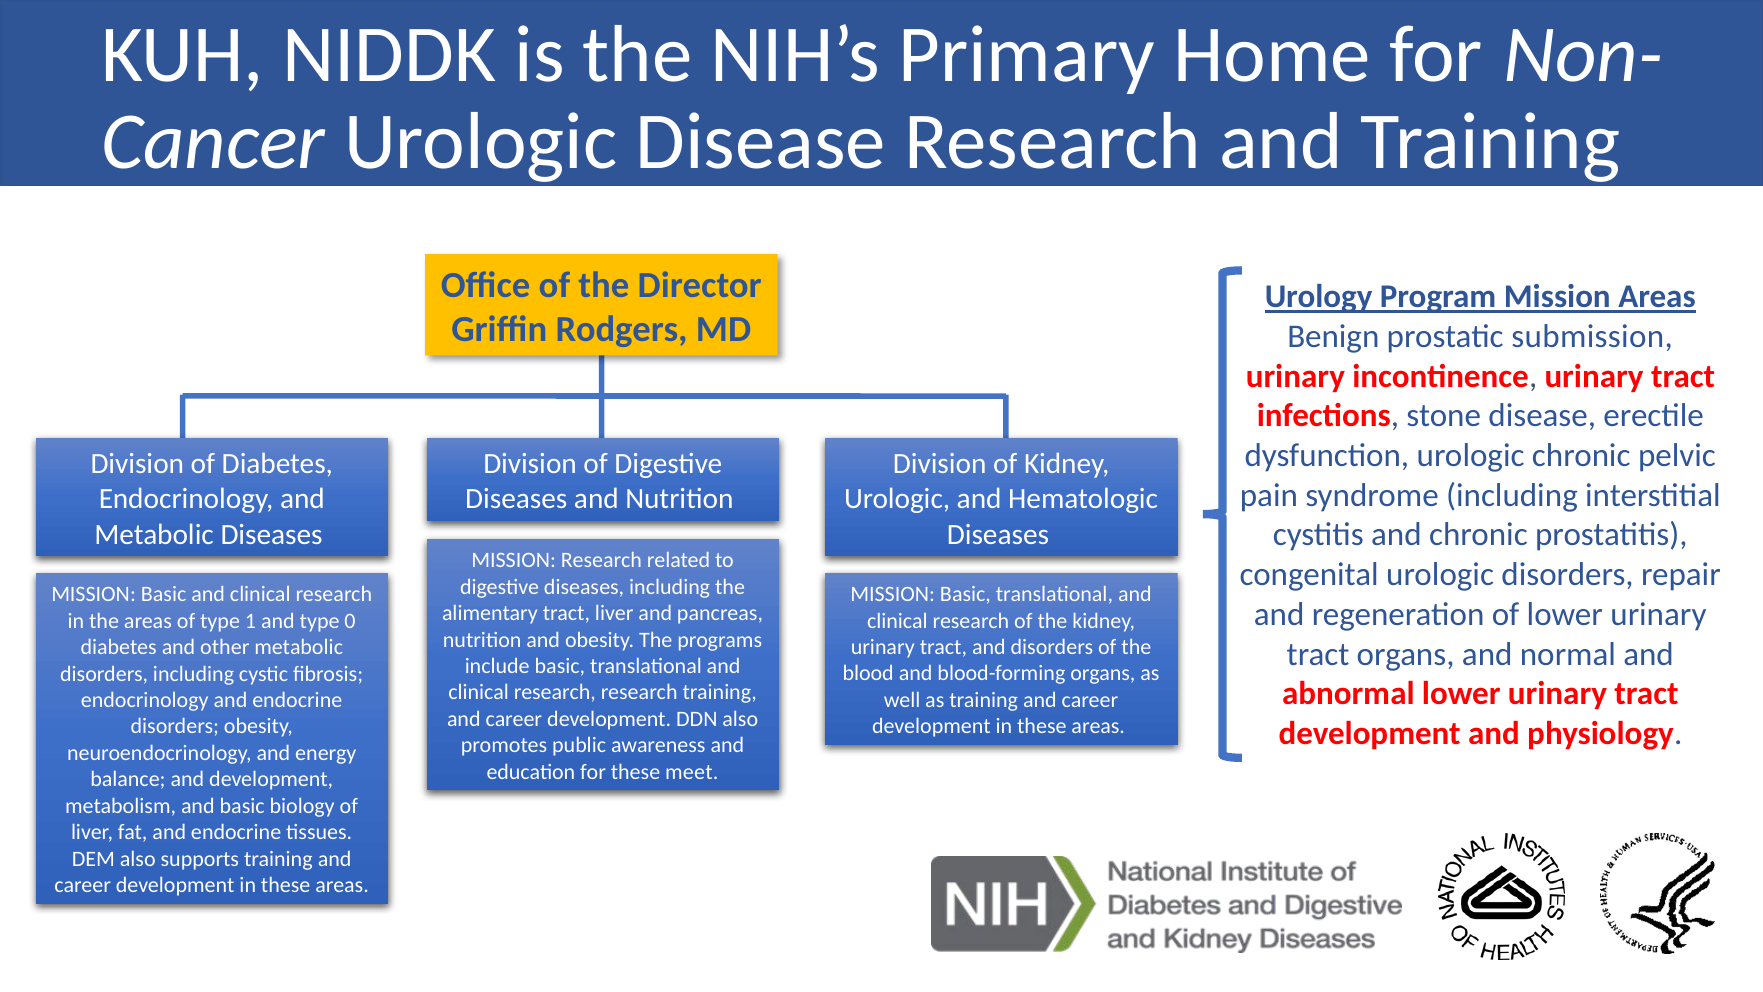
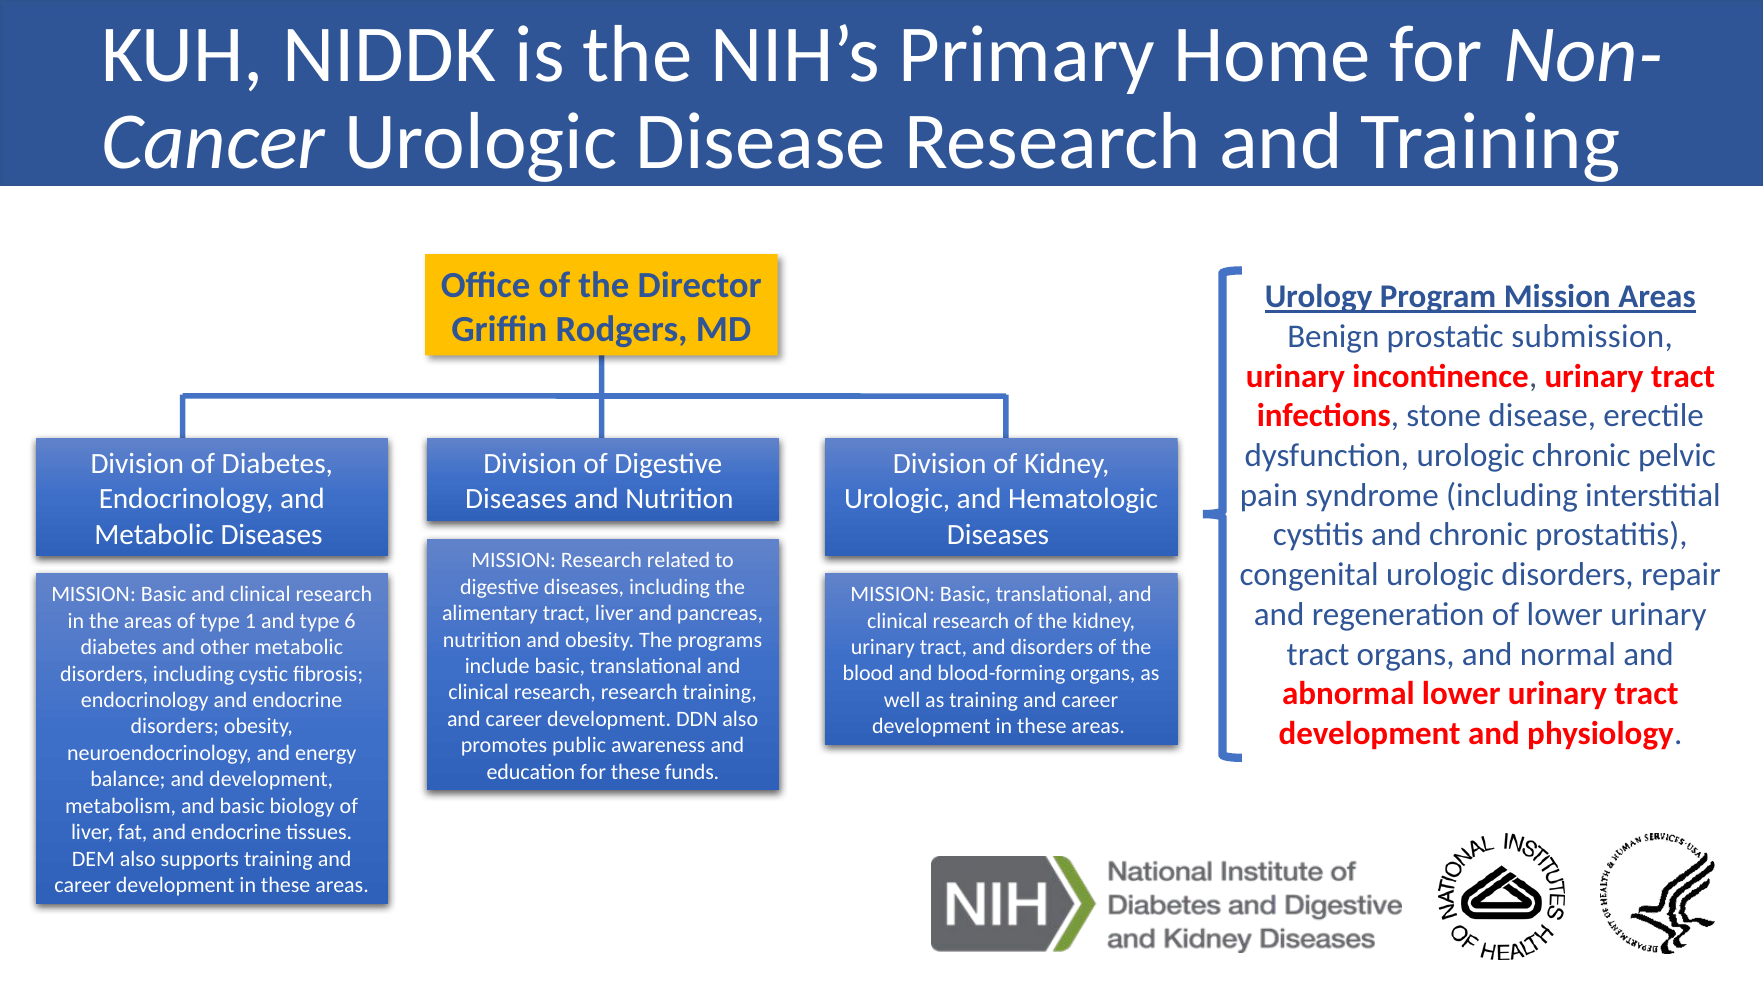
0: 0 -> 6
meet: meet -> funds
